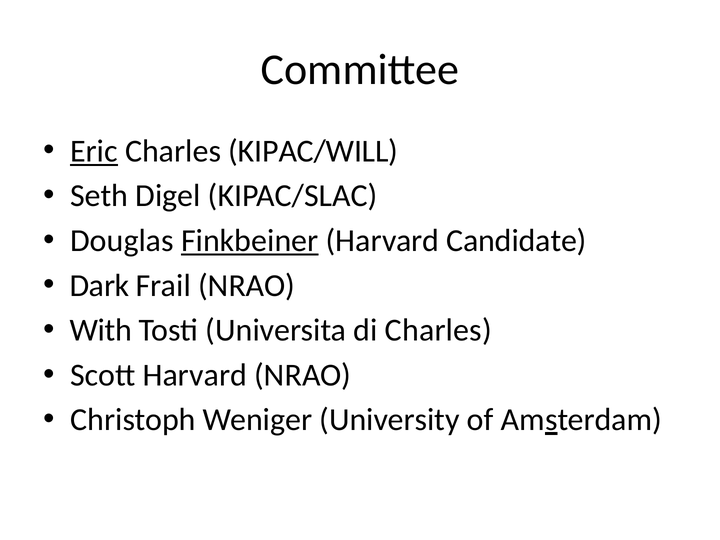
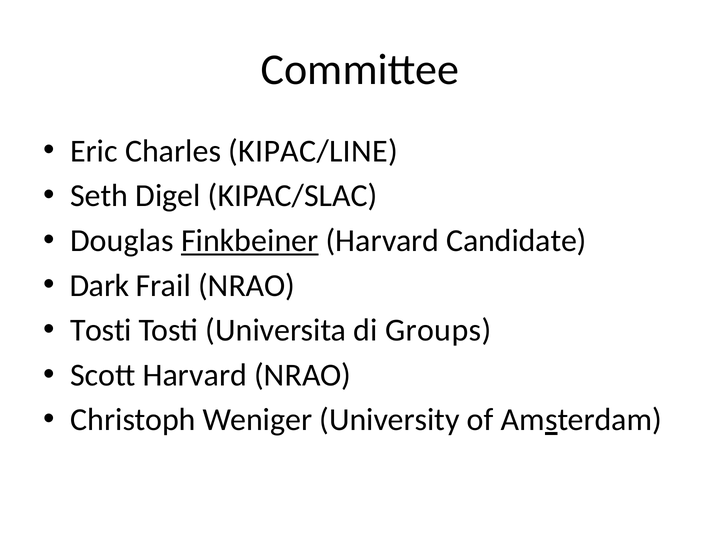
Eric underline: present -> none
KIPAC/WILL: KIPAC/WILL -> KIPAC/LINE
With at (101, 330): With -> Tosti
di Charles: Charles -> Groups
